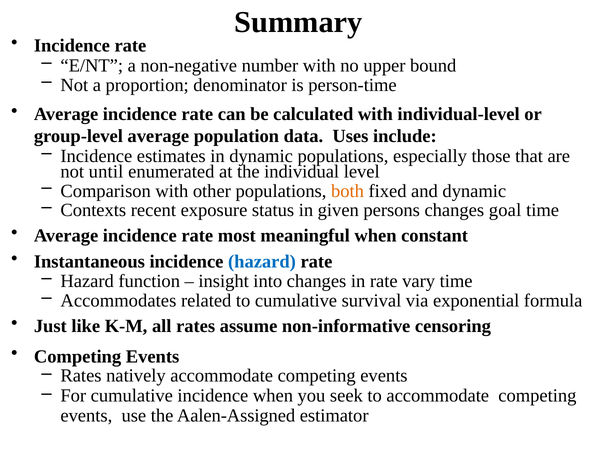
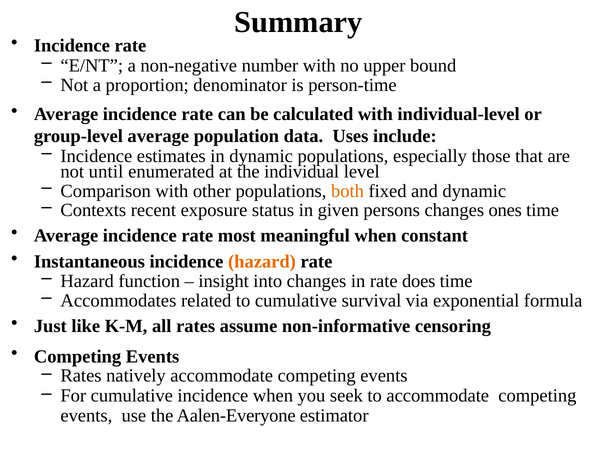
goal: goal -> ones
hazard at (262, 262) colour: blue -> orange
vary: vary -> does
Aalen-Assigned: Aalen-Assigned -> Aalen-Everyone
